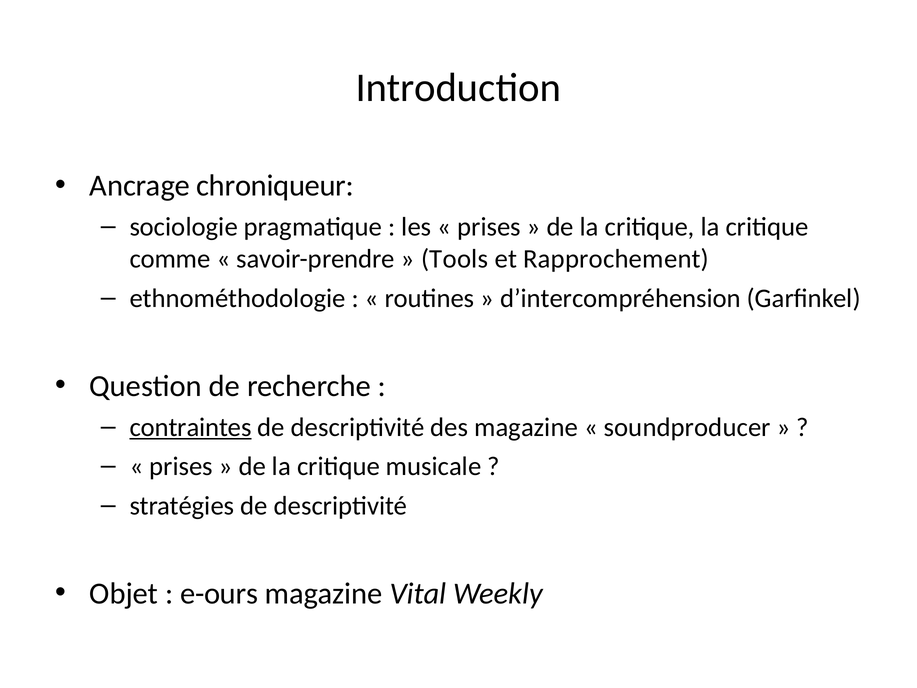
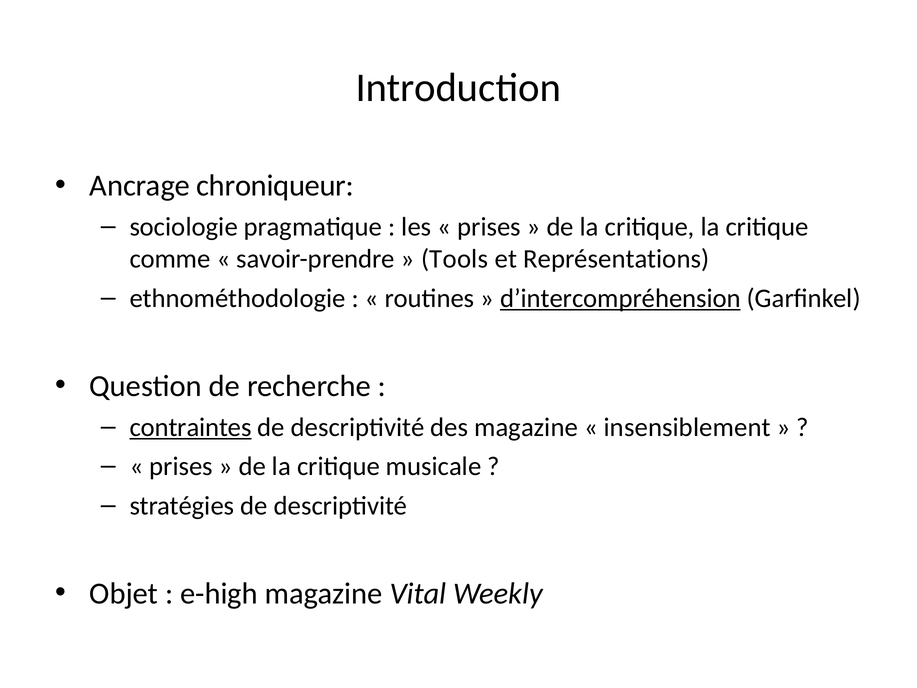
Rapprochement: Rapprochement -> Représentations
d’intercompréhension underline: none -> present
soundproducer: soundproducer -> insensiblement
e-ours: e-ours -> e-high
